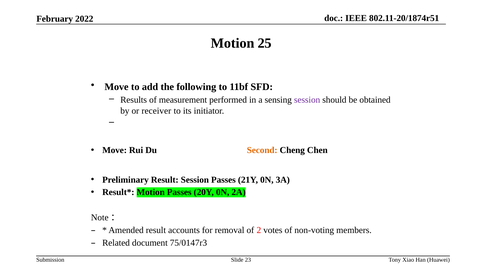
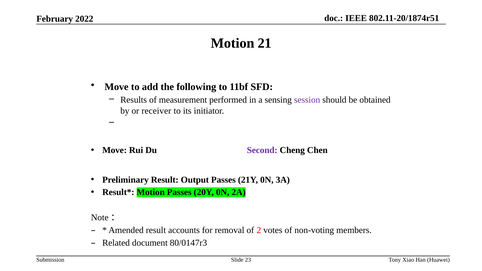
25: 25 -> 21
Second colour: orange -> purple
Result Session: Session -> Output
75/0147r3: 75/0147r3 -> 80/0147r3
